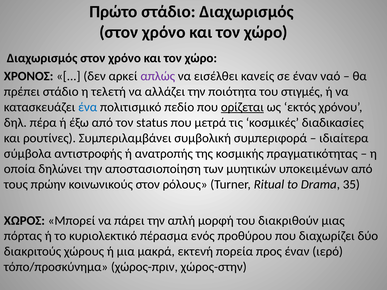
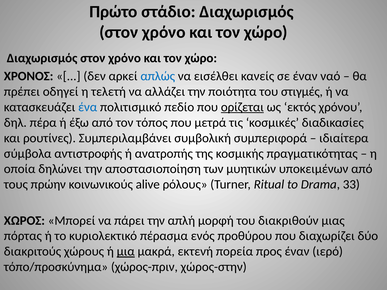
απλώς colour: purple -> blue
πρέπει στάδιο: στάδιο -> οδηγεί
status: status -> τόπος
κοινωνικούς στον: στον -> alive
35: 35 -> 33
μια underline: none -> present
